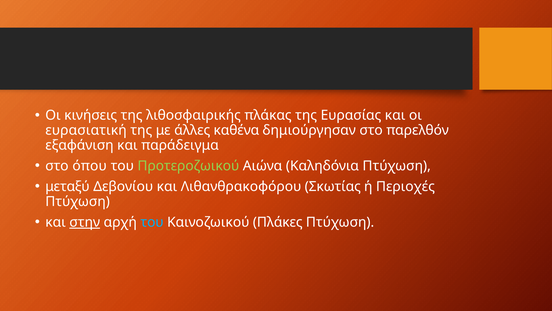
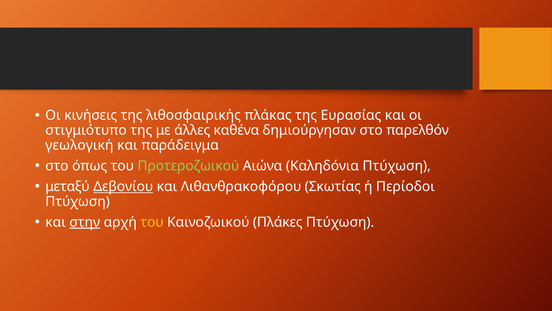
ευρασιατική: ευρασιατική -> στιγμιότυπο
εξαφάνιση: εξαφάνιση -> γεωλογική
όπου: όπου -> όπως
Δεβονίου underline: none -> present
Περιοχές: Περιοχές -> Περίοδοι
του at (152, 222) colour: light blue -> yellow
